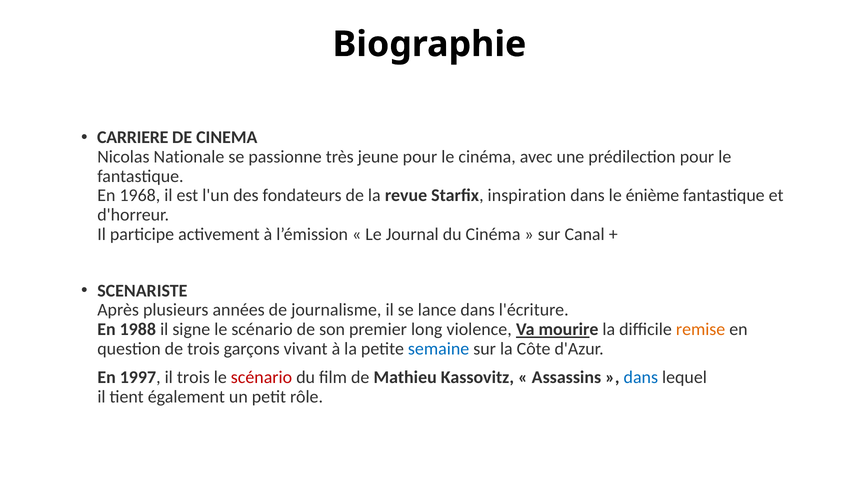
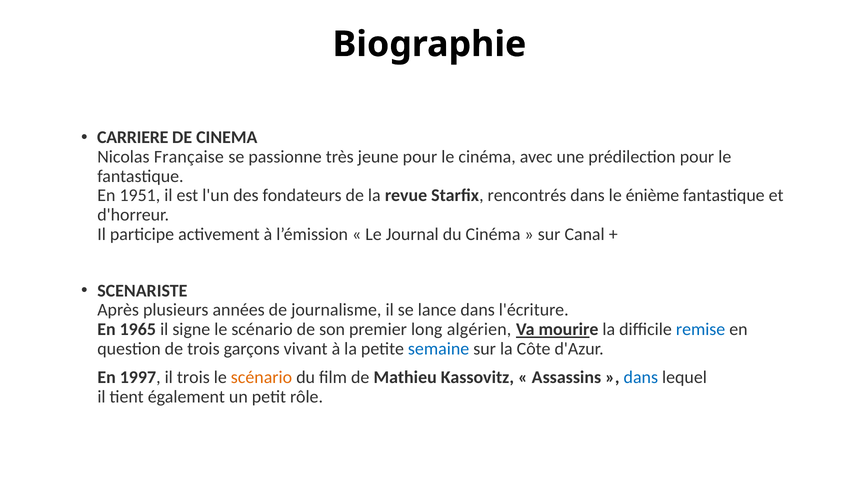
Nationale: Nationale -> Française
1968: 1968 -> 1951
inspiration: inspiration -> rencontrés
1988: 1988 -> 1965
violence: violence -> algérien
remise colour: orange -> blue
scénario at (261, 377) colour: red -> orange
